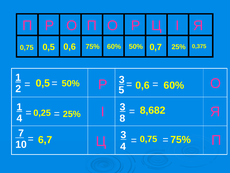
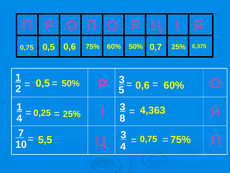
8,682: 8,682 -> 4,363
6,7: 6,7 -> 5,5
